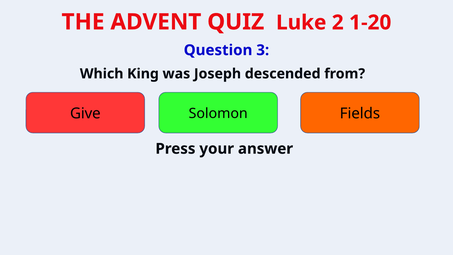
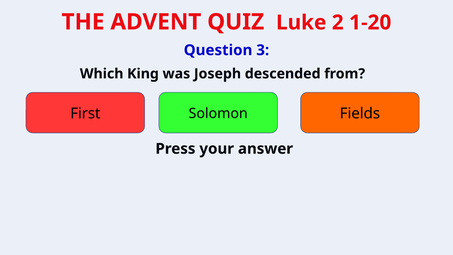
Give: Give -> First
